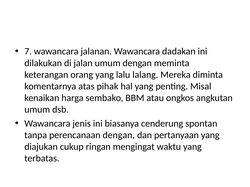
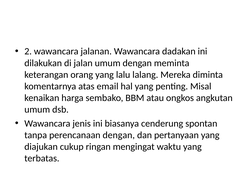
7: 7 -> 2
pihak: pihak -> email
